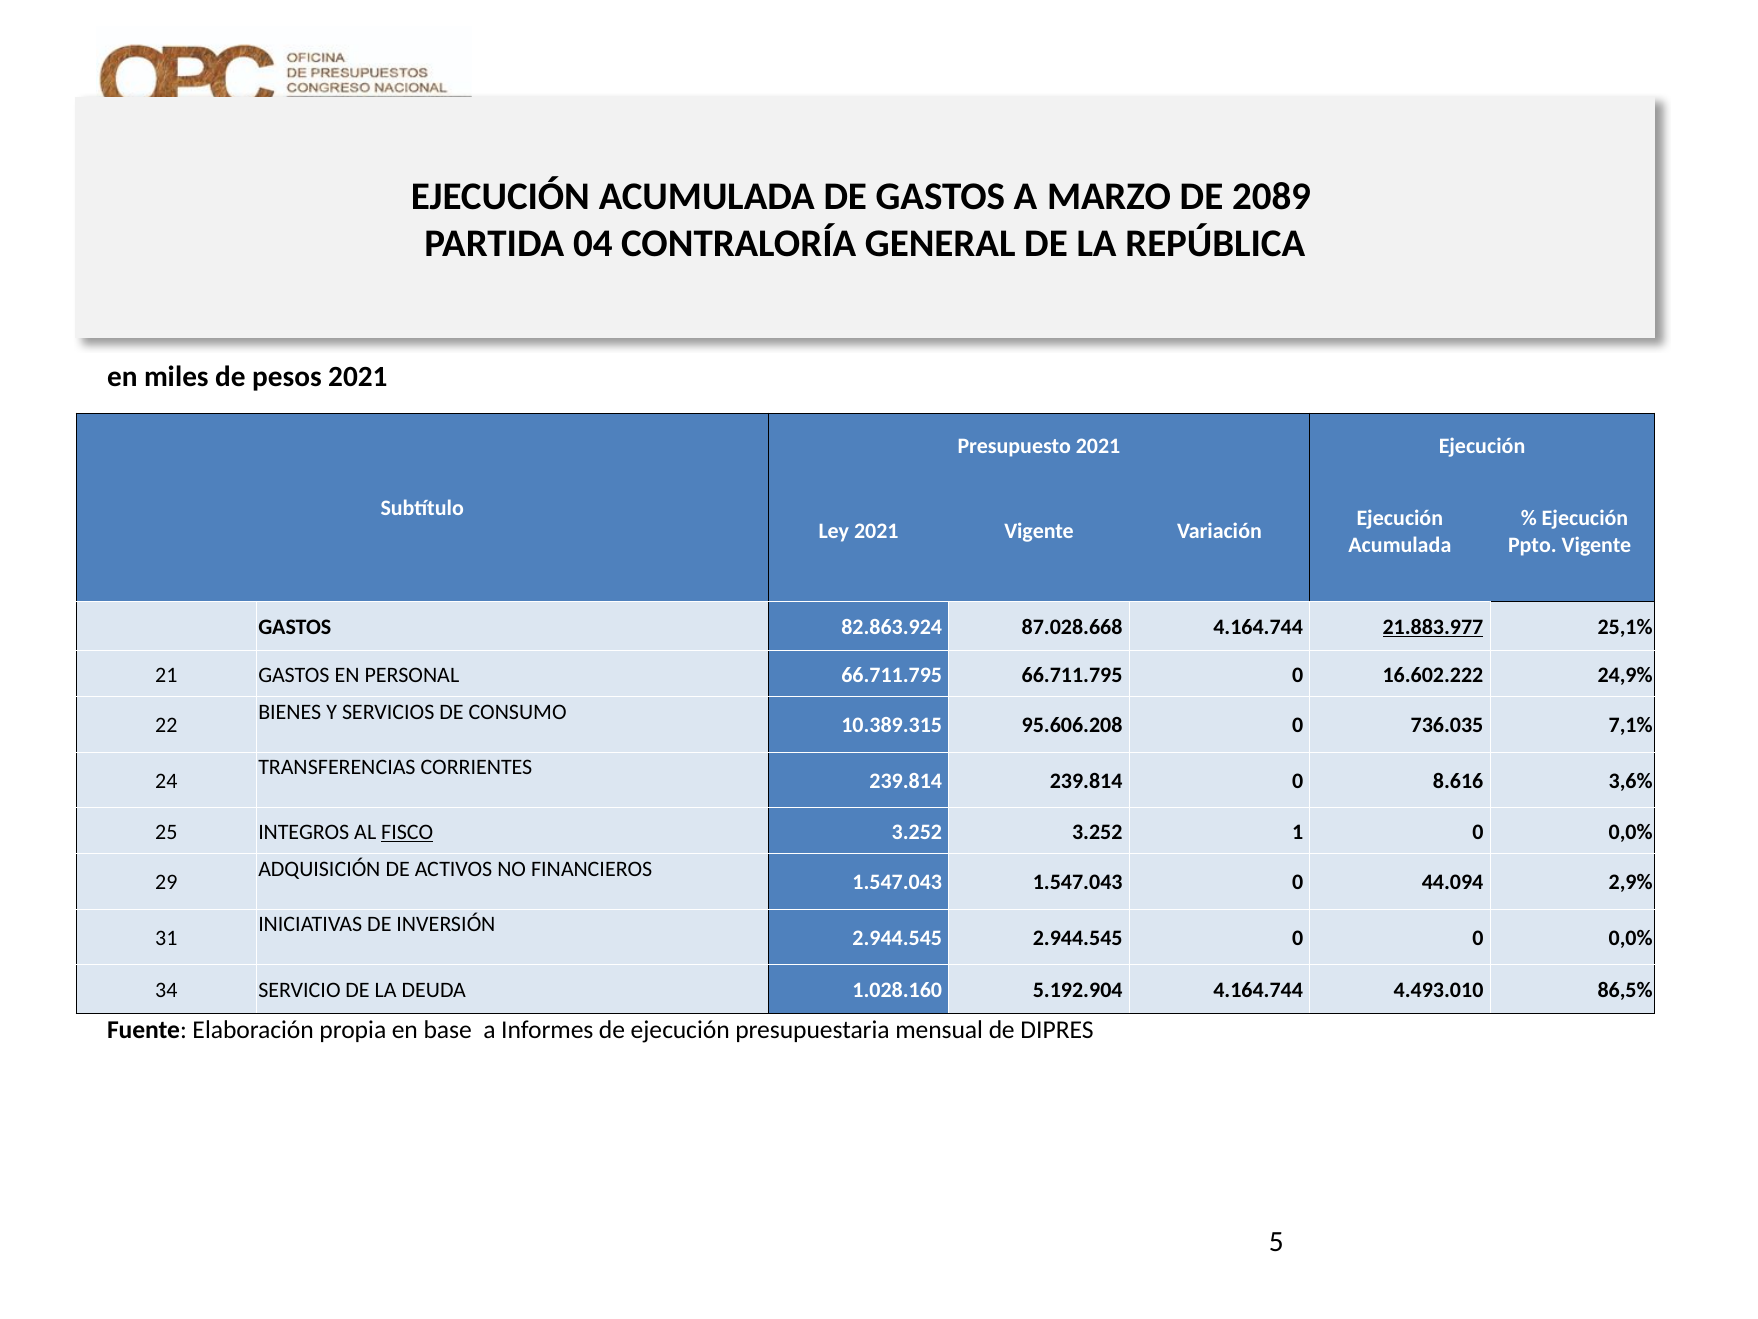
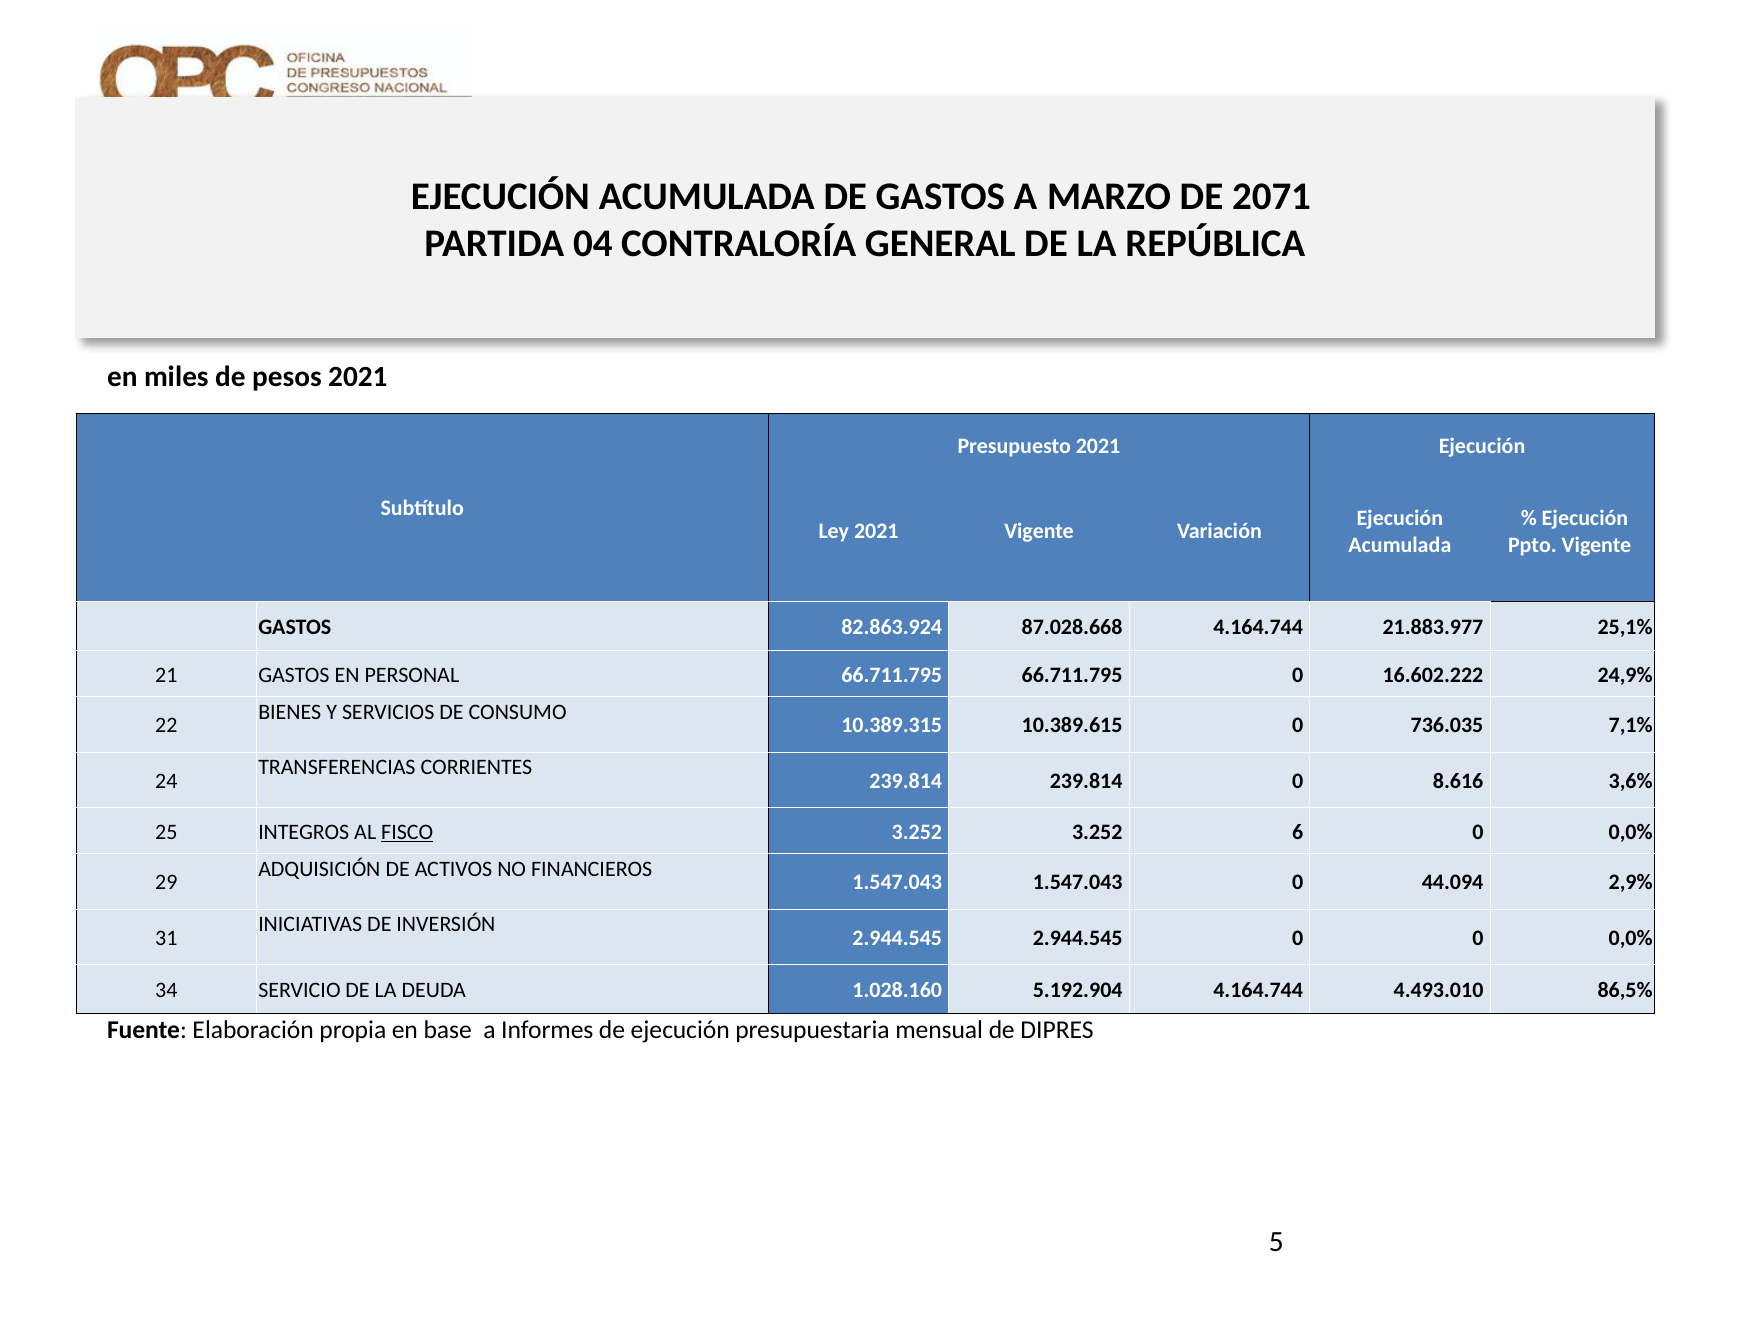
2089: 2089 -> 2071
21.883.977 underline: present -> none
95.606.208: 95.606.208 -> 10.389.615
1: 1 -> 6
